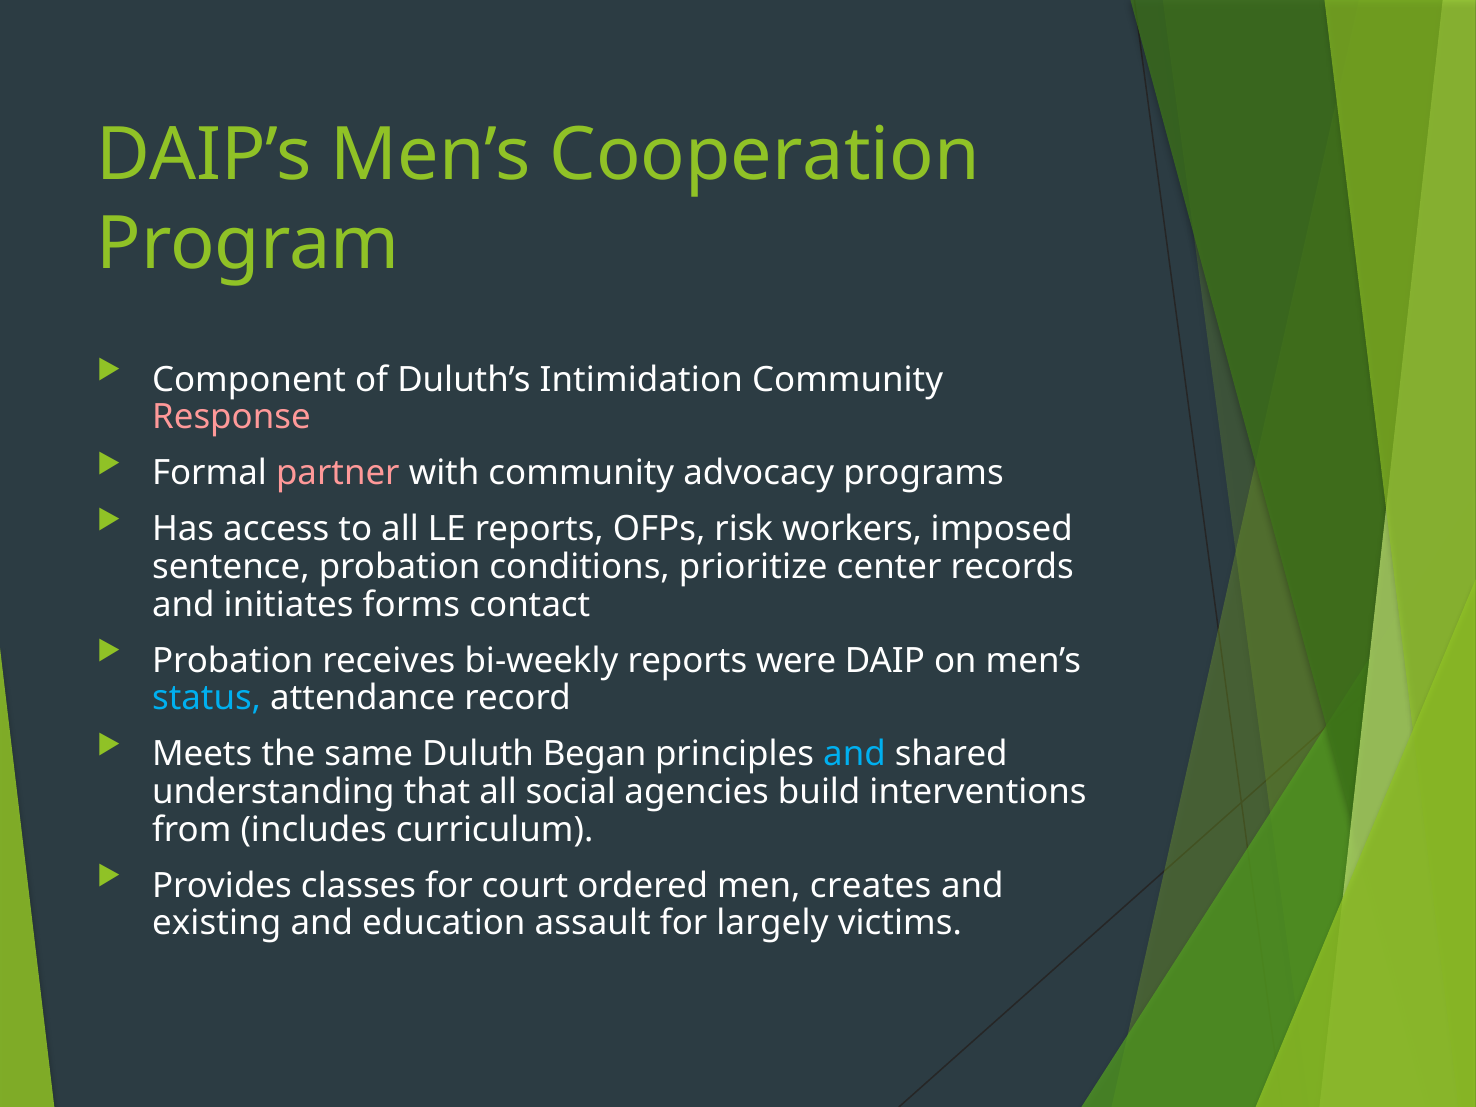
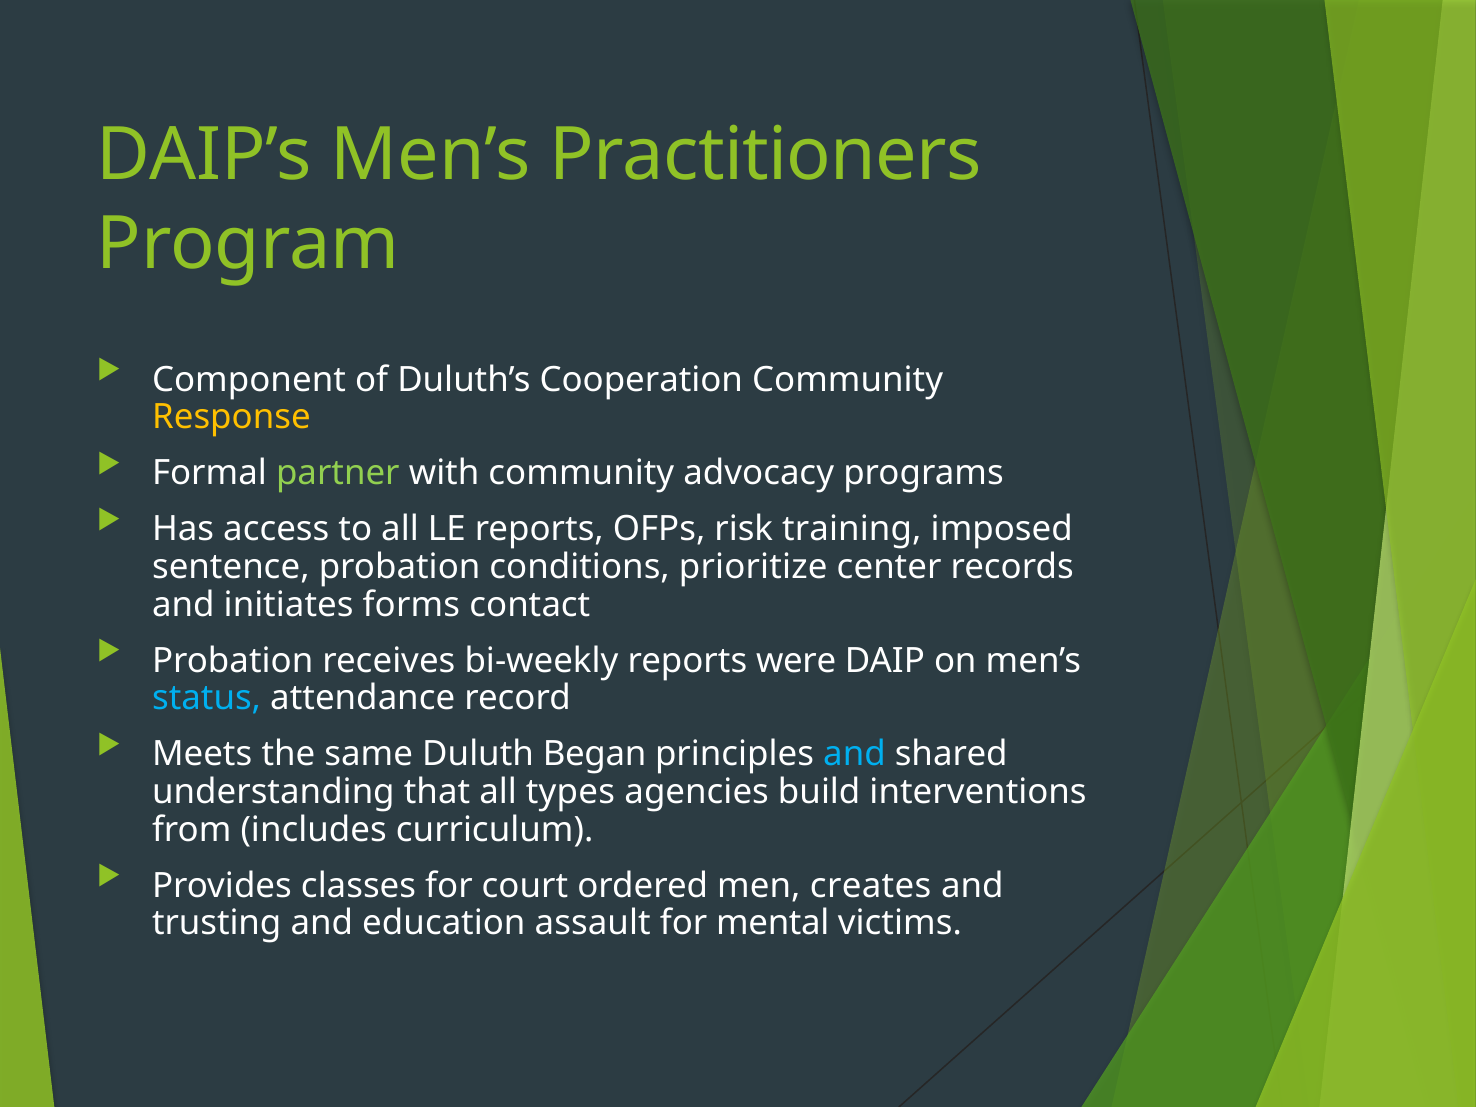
Cooperation: Cooperation -> Practitioners
Intimidation: Intimidation -> Cooperation
Response colour: pink -> yellow
partner colour: pink -> light green
workers: workers -> training
social: social -> types
existing: existing -> trusting
largely: largely -> mental
